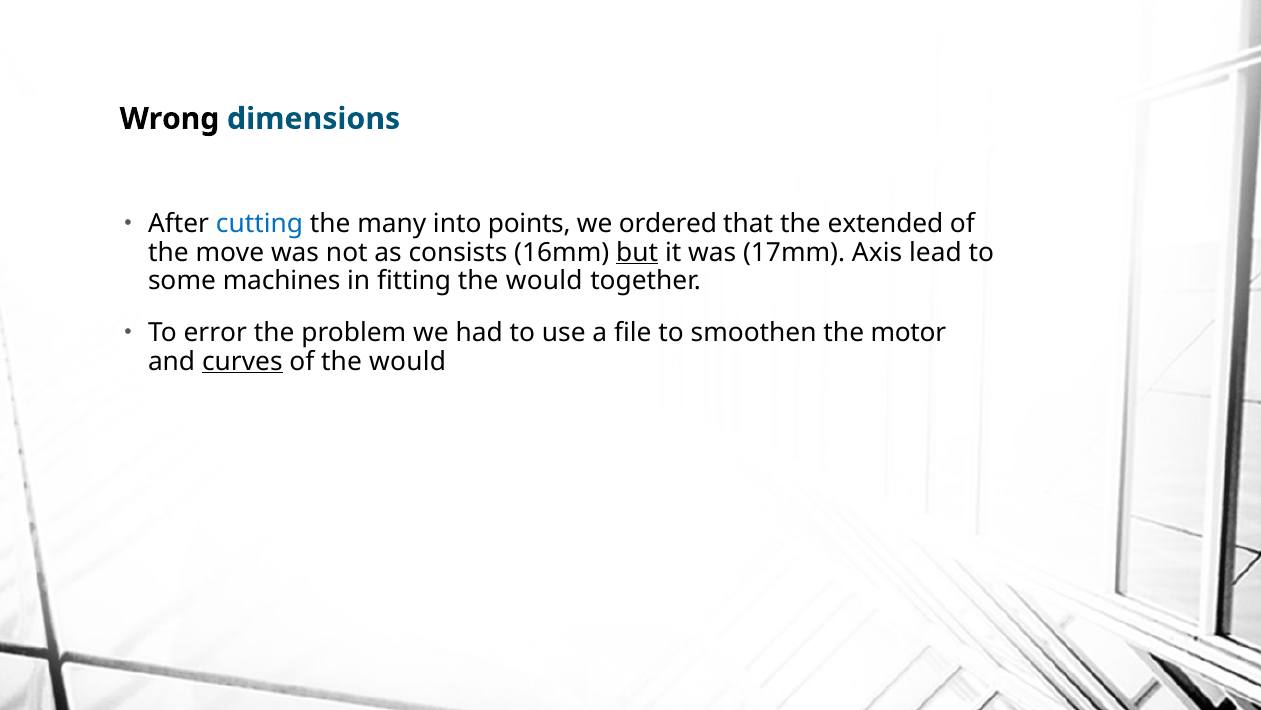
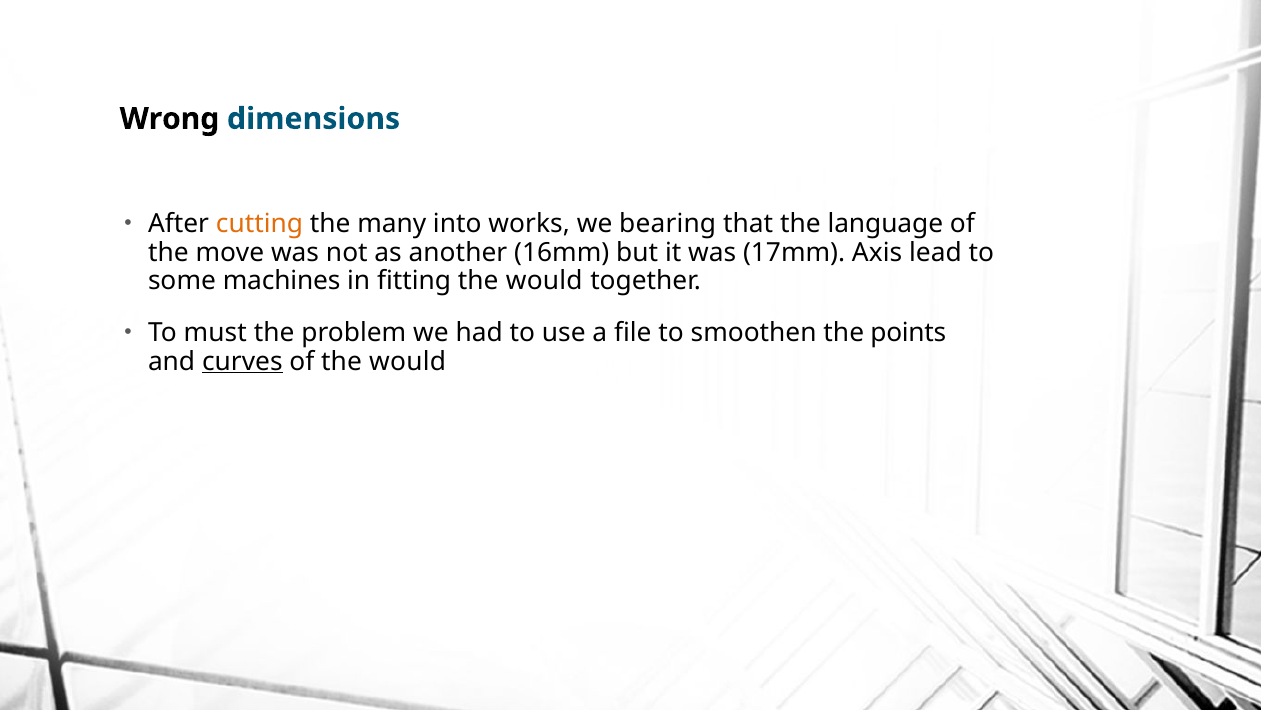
cutting colour: blue -> orange
points: points -> works
ordered: ordered -> bearing
extended: extended -> language
consists: consists -> another
but underline: present -> none
error: error -> must
motor: motor -> points
